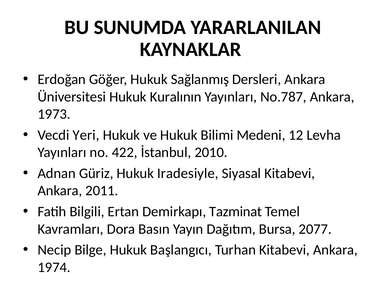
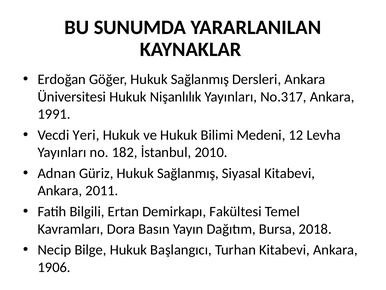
Kuralının: Kuralının -> Nişanlılık
No.787: No.787 -> No.317
1973: 1973 -> 1991
422: 422 -> 182
Güriz Hukuk Iradesiyle: Iradesiyle -> Sağlanmış
Tazminat: Tazminat -> Fakültesi
2077: 2077 -> 2018
1974: 1974 -> 1906
